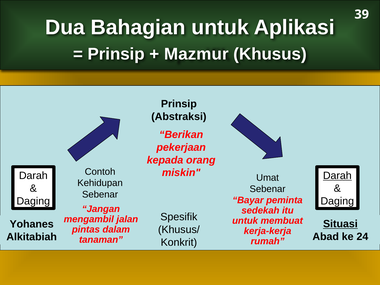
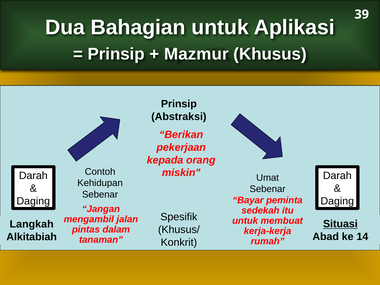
Darah at (337, 176) underline: present -> none
Yohanes: Yohanes -> Langkah
24: 24 -> 14
